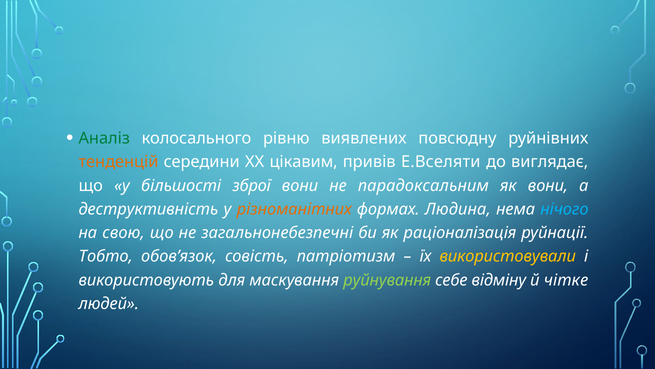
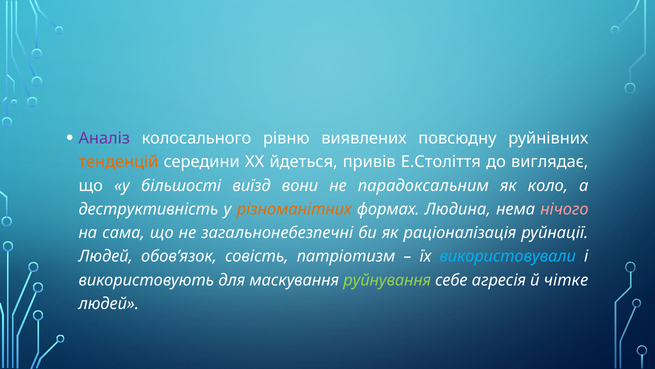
Аналіз colour: green -> purple
цікавим: цікавим -> йдеться
Е.Вселяти: Е.Вселяти -> Е.Століття
зброї: зброї -> виїзд
як вони: вони -> коло
нічого colour: light blue -> pink
свою: свою -> сама
Тобто at (106, 256): Тобто -> Людей
використовували colour: yellow -> light blue
відміну: відміну -> агресія
